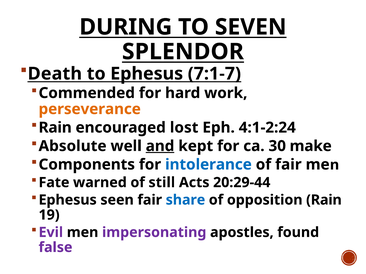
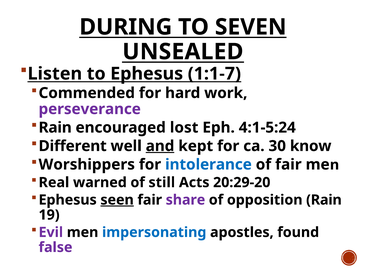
SPLENDOR: SPLENDOR -> UNSEALED
Death: Death -> Listen
7:1-7: 7:1-7 -> 1:1-7
perseverance colour: orange -> purple
4:1-2:24: 4:1-2:24 -> 4:1-5:24
Absolute: Absolute -> Different
make: make -> know
Components: Components -> Worshippers
Fate: Fate -> Real
20:29-44: 20:29-44 -> 20:29-20
seen underline: none -> present
share colour: blue -> purple
impersonating colour: purple -> blue
